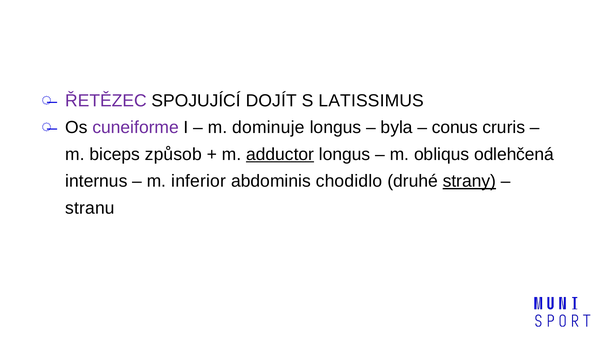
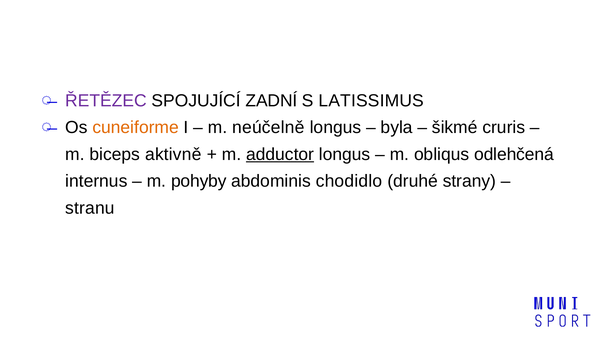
DOJÍT: DOJÍT -> ZADNÍ
cuneiforme colour: purple -> orange
dominuje: dominuje -> neúčelně
conus: conus -> šikmé
způsob: způsob -> aktivně
inferior: inferior -> pohyby
strany underline: present -> none
